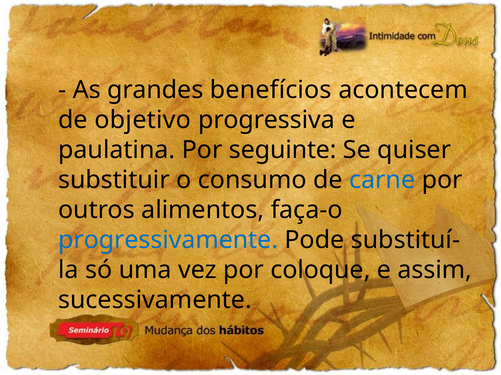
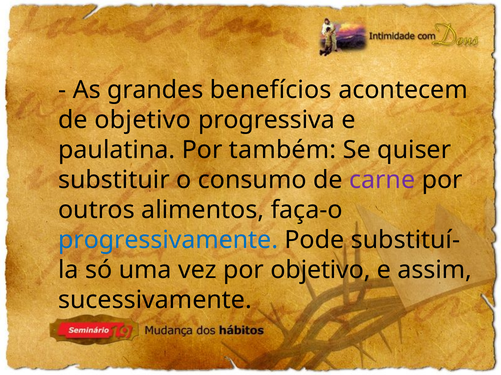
seguinte: seguinte -> também
carne colour: blue -> purple
por coloque: coloque -> objetivo
